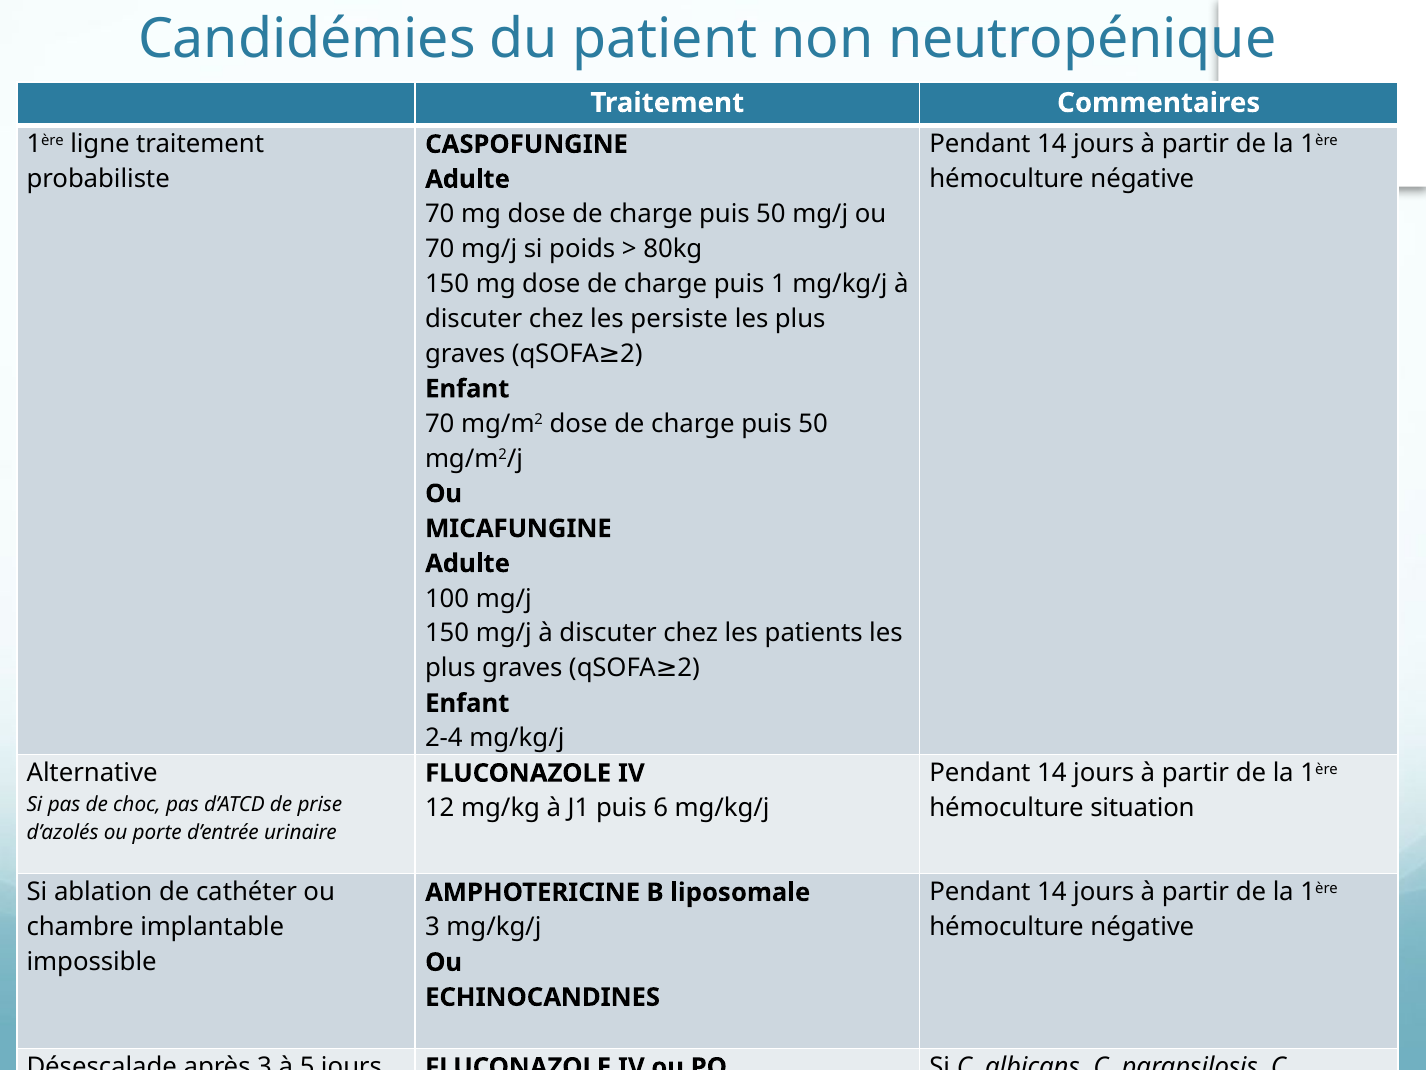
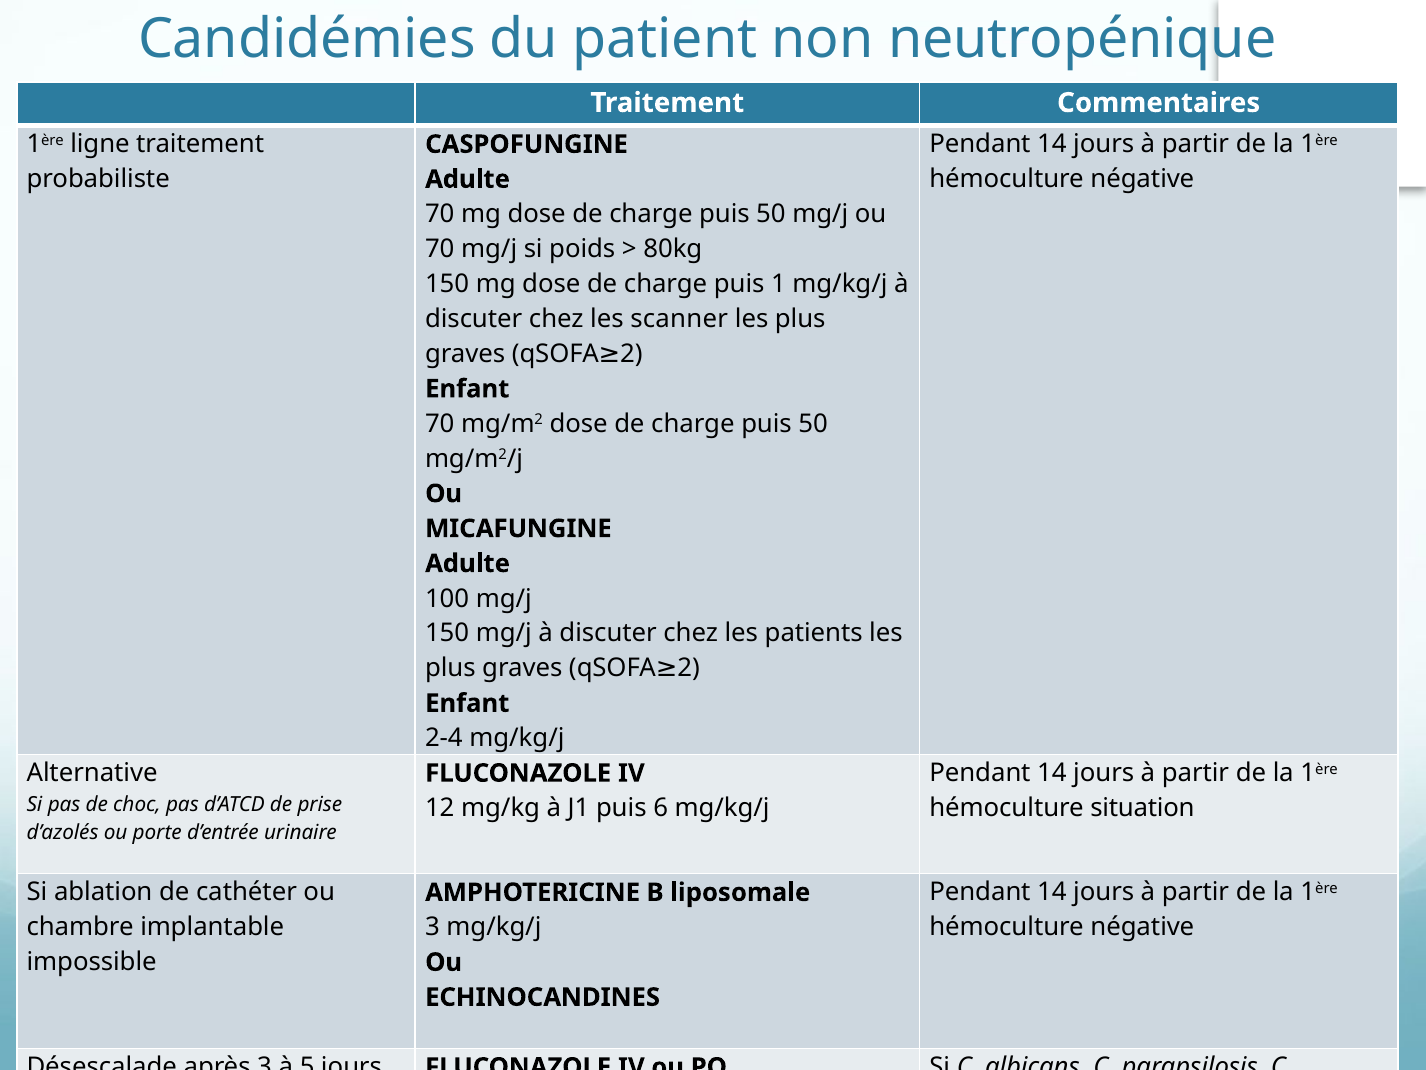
persiste: persiste -> scanner
